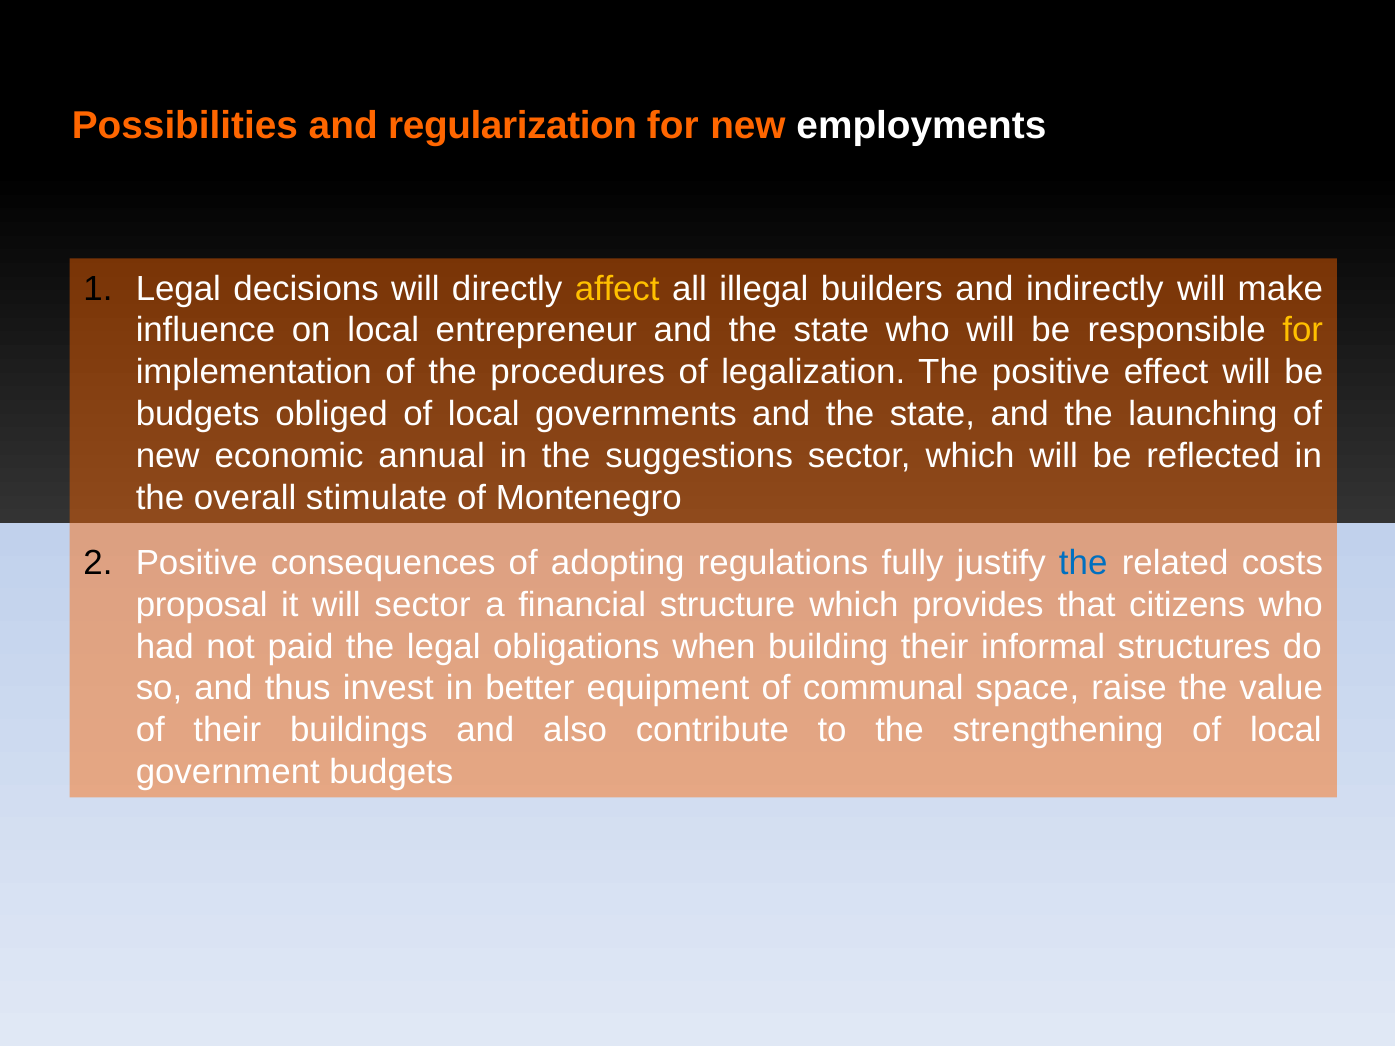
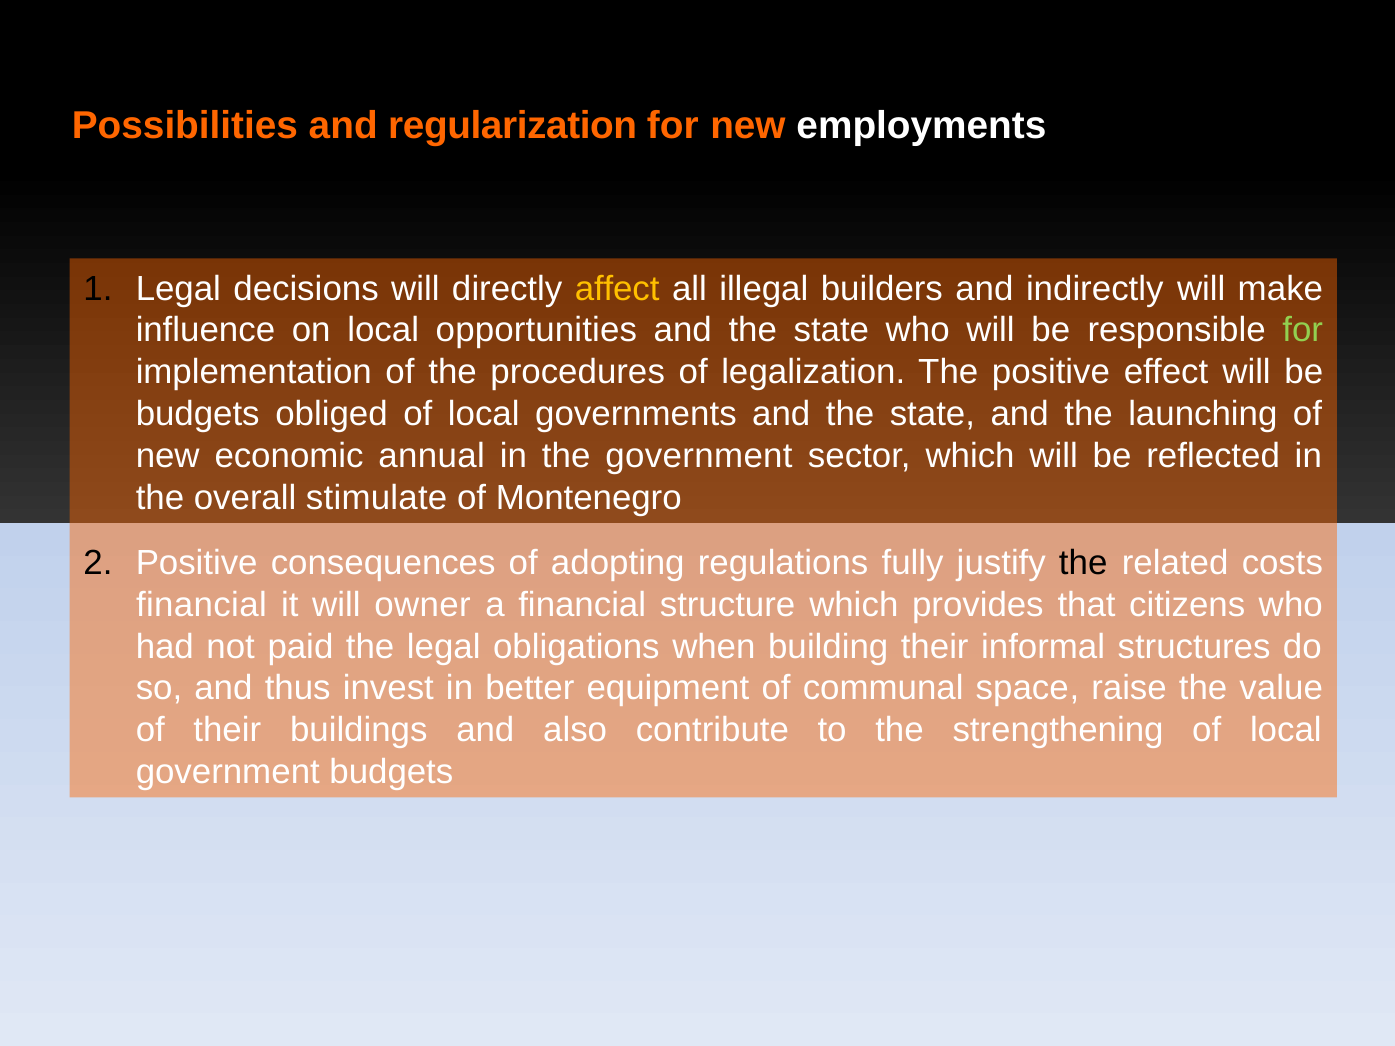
entrepreneur: entrepreneur -> opportunities
for at (1303, 330) colour: yellow -> light green
the suggestions: suggestions -> government
the at (1083, 563) colour: blue -> black
proposal at (202, 605): proposal -> financial
will sector: sector -> owner
